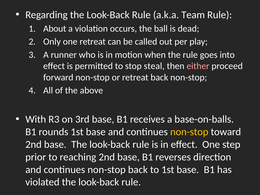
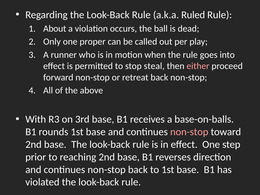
Team: Team -> Ruled
one retreat: retreat -> proper
non-stop at (189, 132) colour: yellow -> pink
